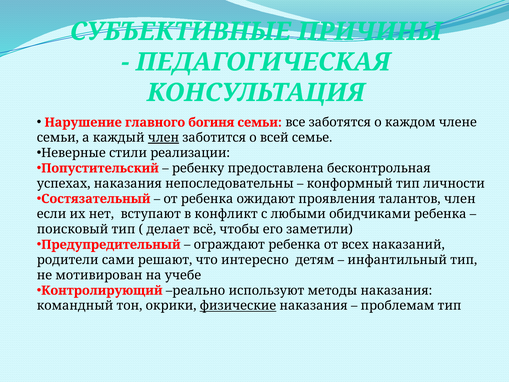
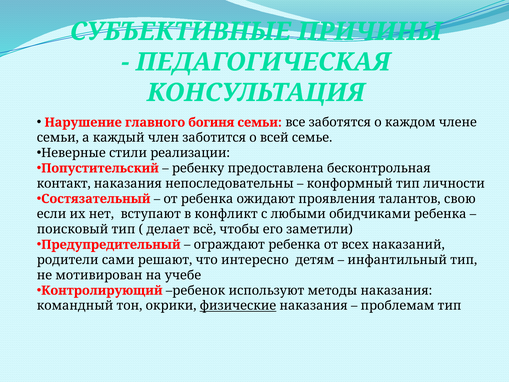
член at (163, 138) underline: present -> none
успехах: успехах -> контакт
талантов член: член -> свою
реально: реально -> ребенок
